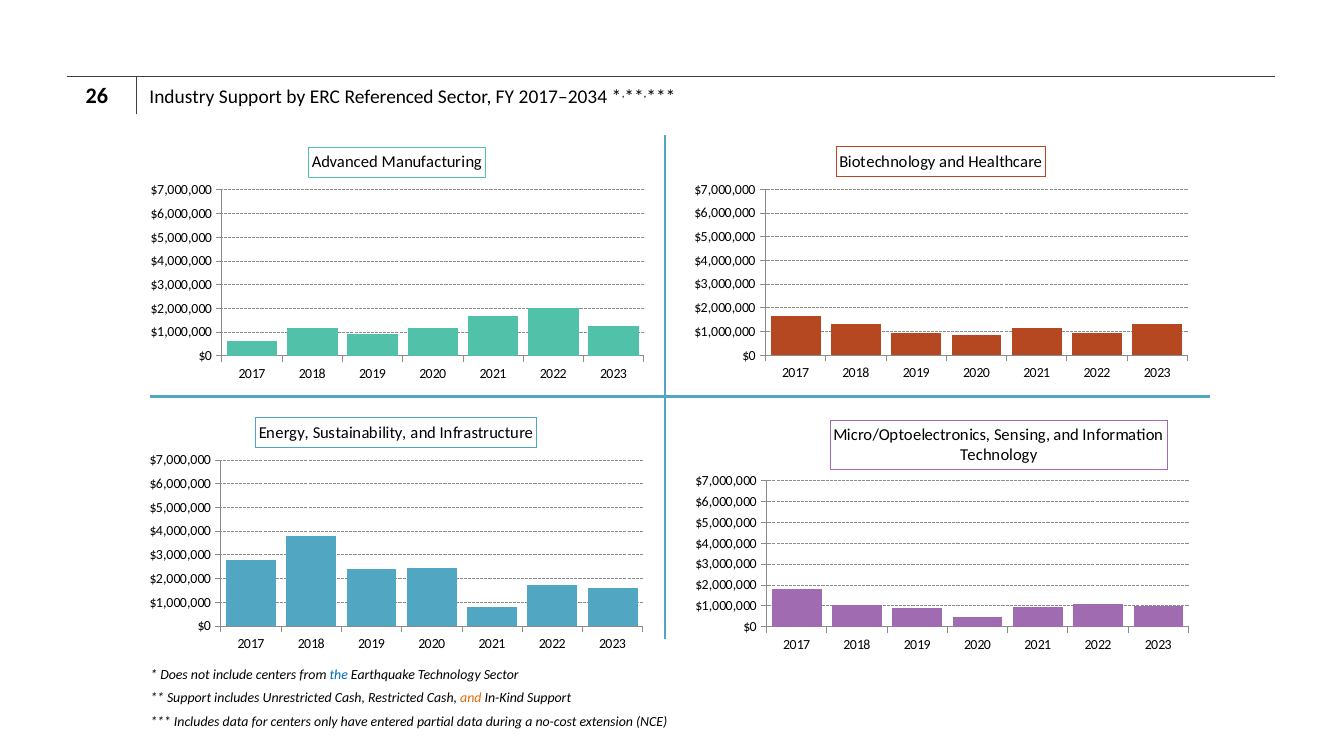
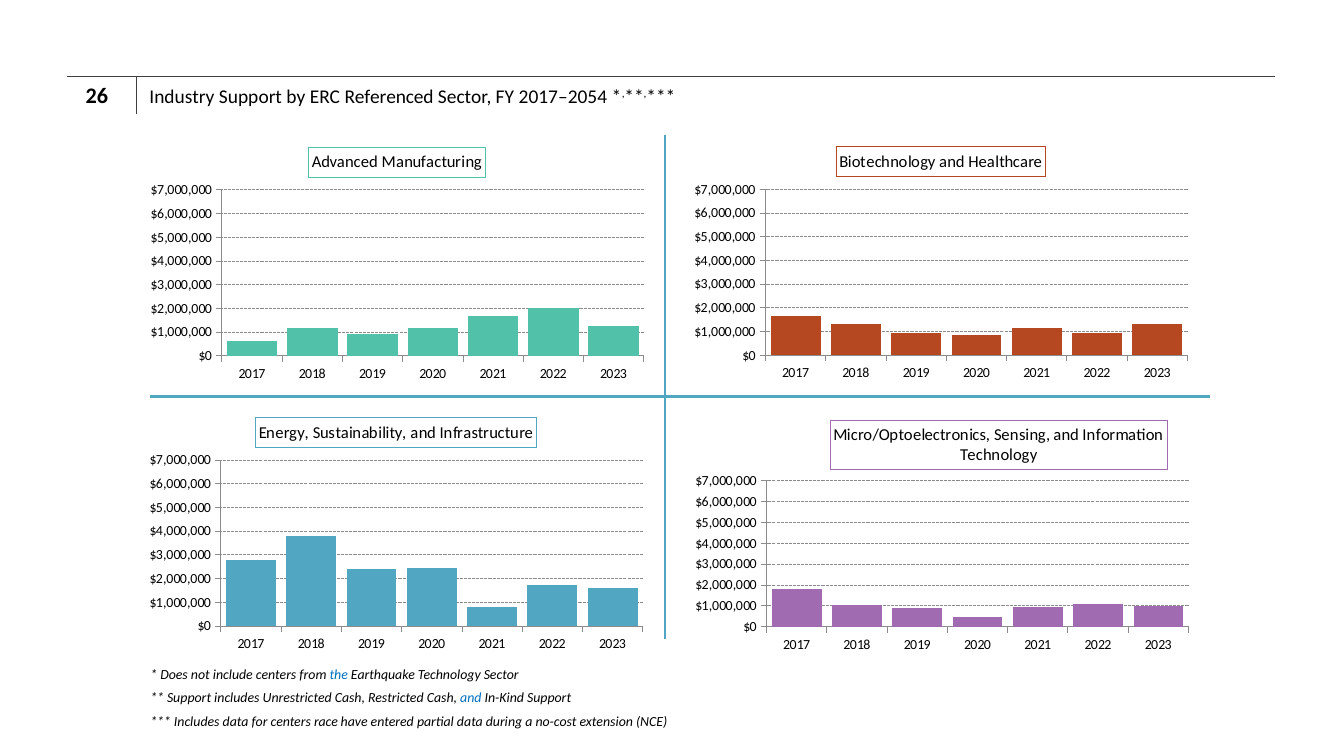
2017–2034: 2017–2034 -> 2017–2054
and at (471, 699) colour: orange -> blue
only: only -> race
